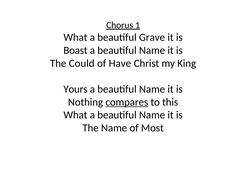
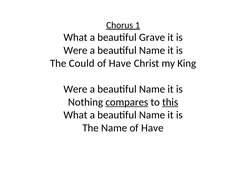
Boast at (75, 50): Boast -> Were
Yours at (75, 89): Yours -> Were
this underline: none -> present
Name of Most: Most -> Have
